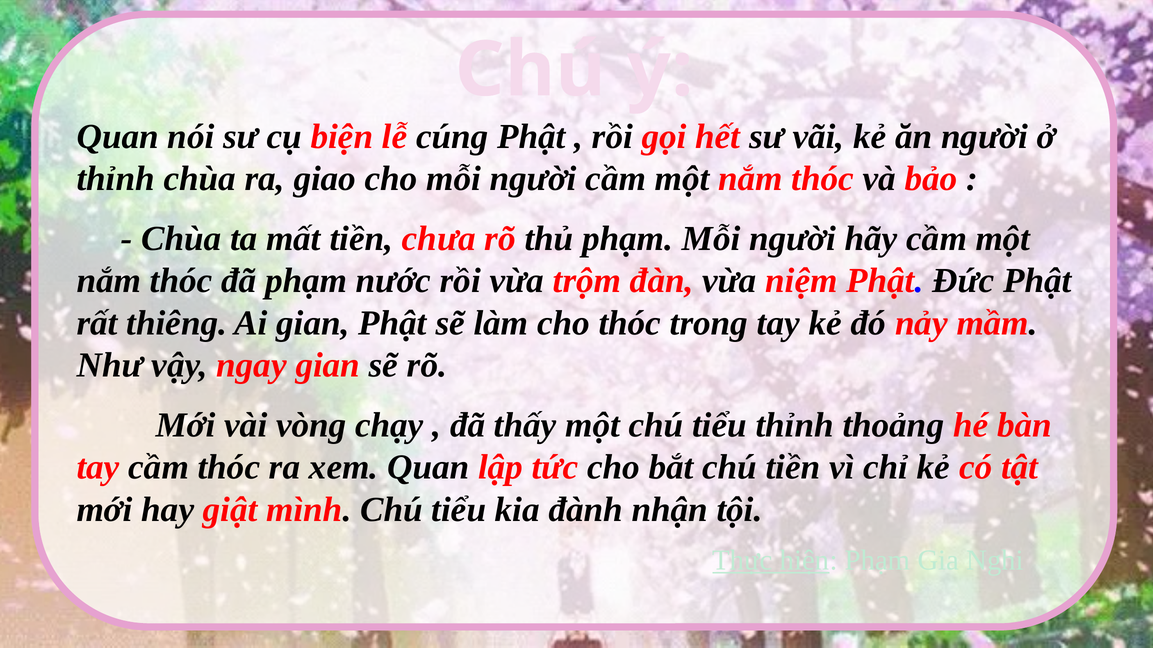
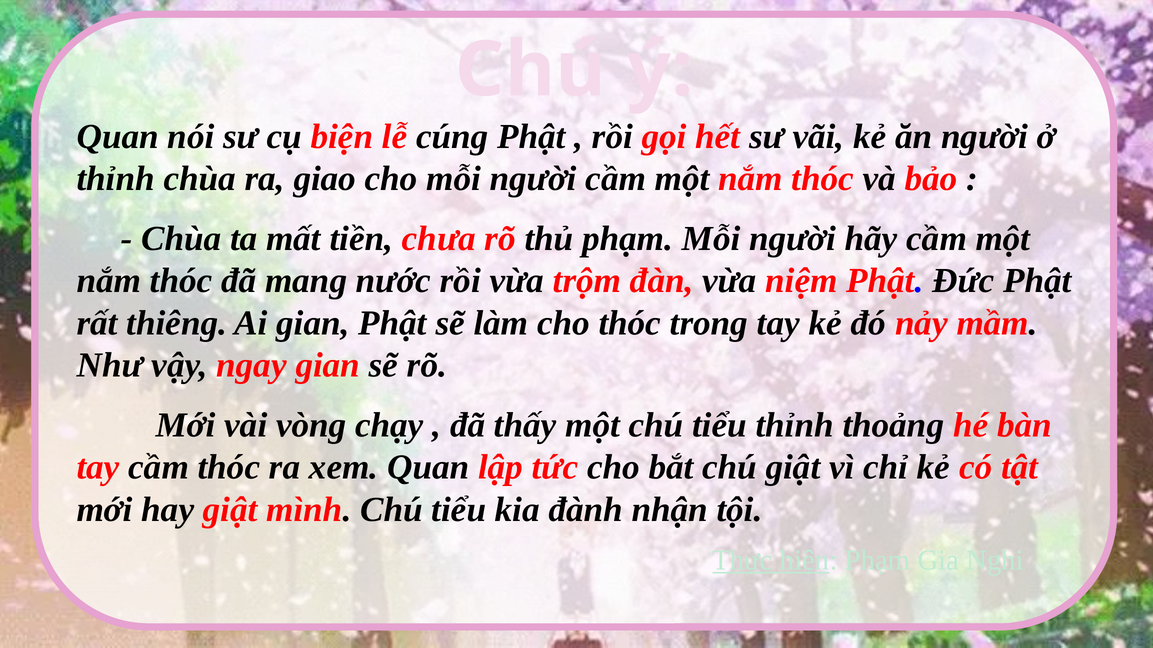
đã phạm: phạm -> mang
chú tiền: tiền -> giật
